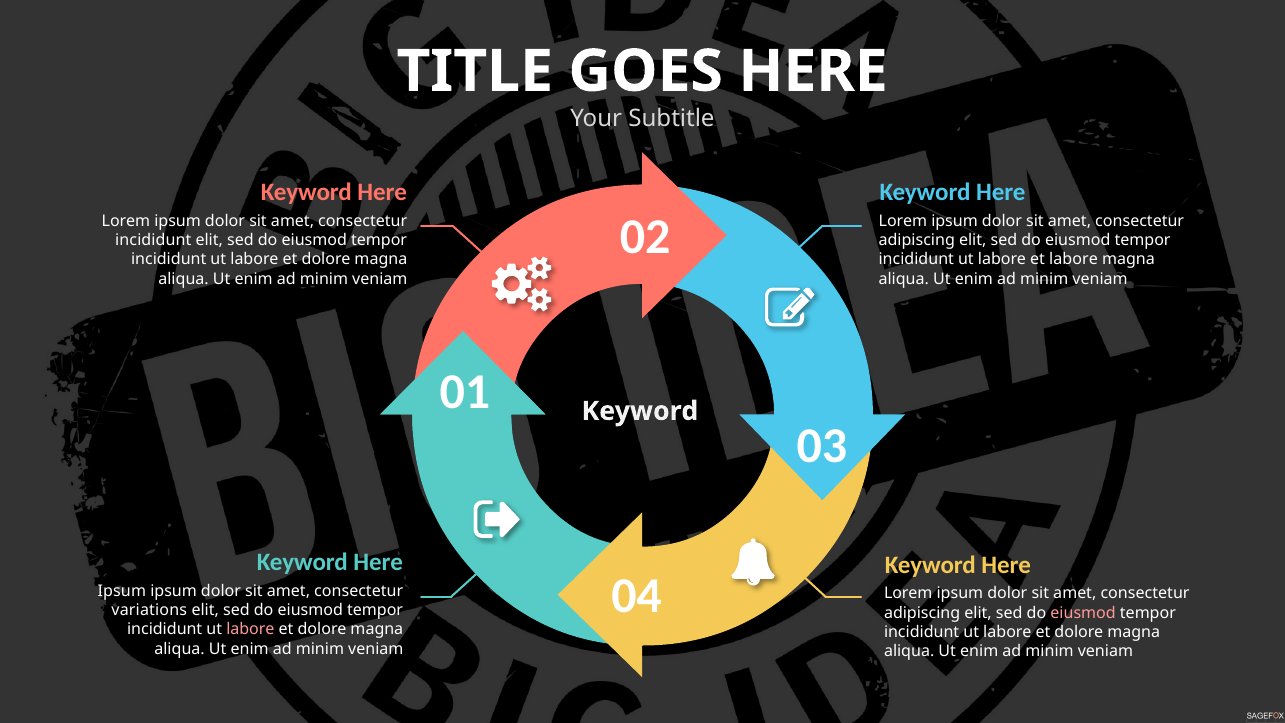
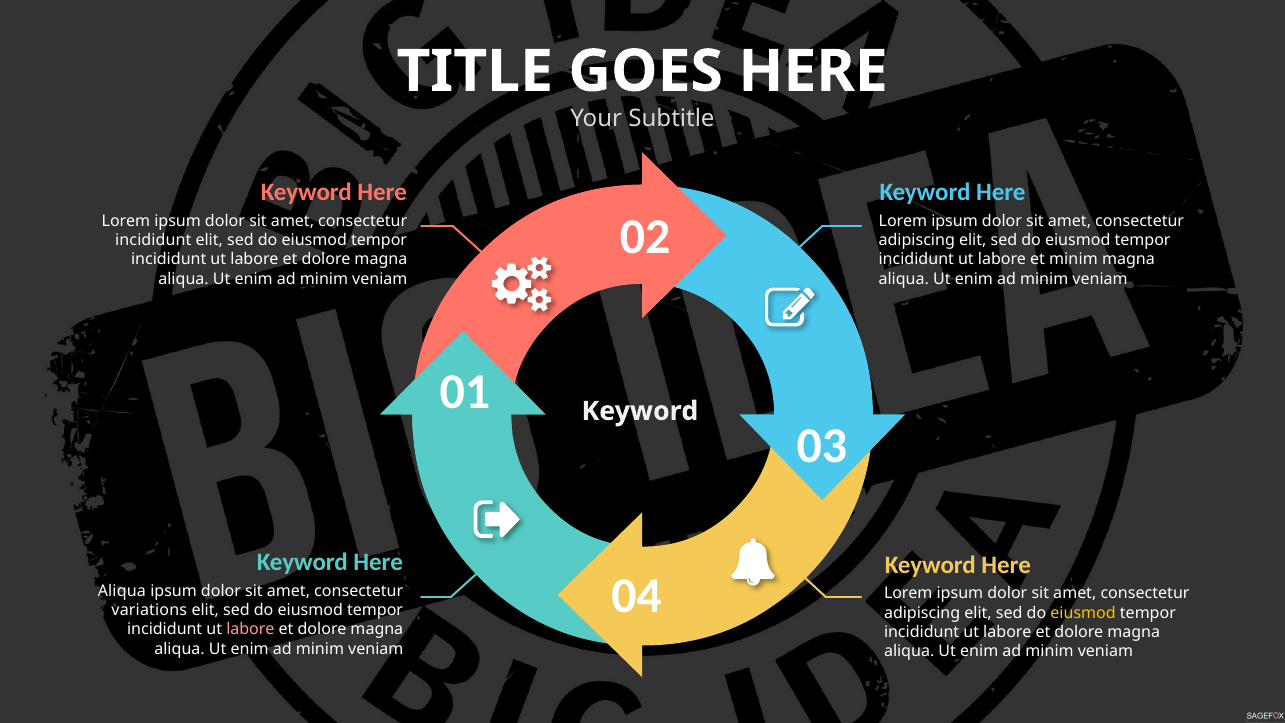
et labore: labore -> minim
Ipsum at (122, 591): Ipsum -> Aliqua
eiusmod at (1083, 613) colour: pink -> yellow
